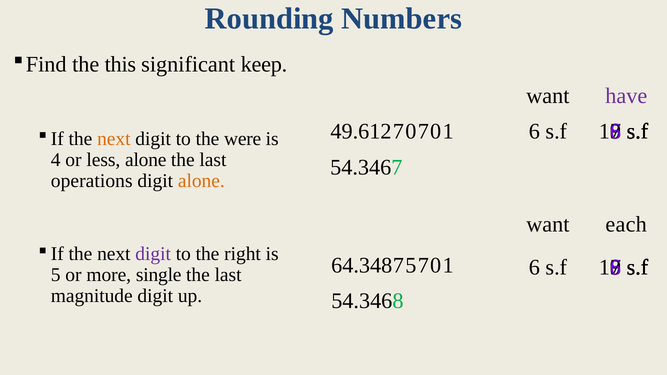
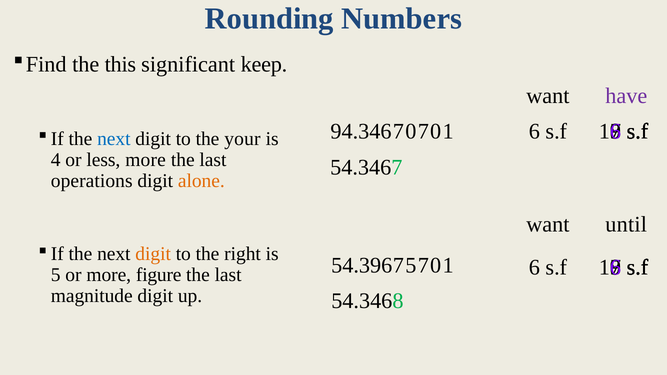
49.612: 49.612 -> 94.346
next at (114, 139) colour: orange -> blue
were: were -> your
less alone: alone -> more
each: each -> until
digit at (153, 254) colour: purple -> orange
64.348: 64.348 -> 54.396
single: single -> figure
